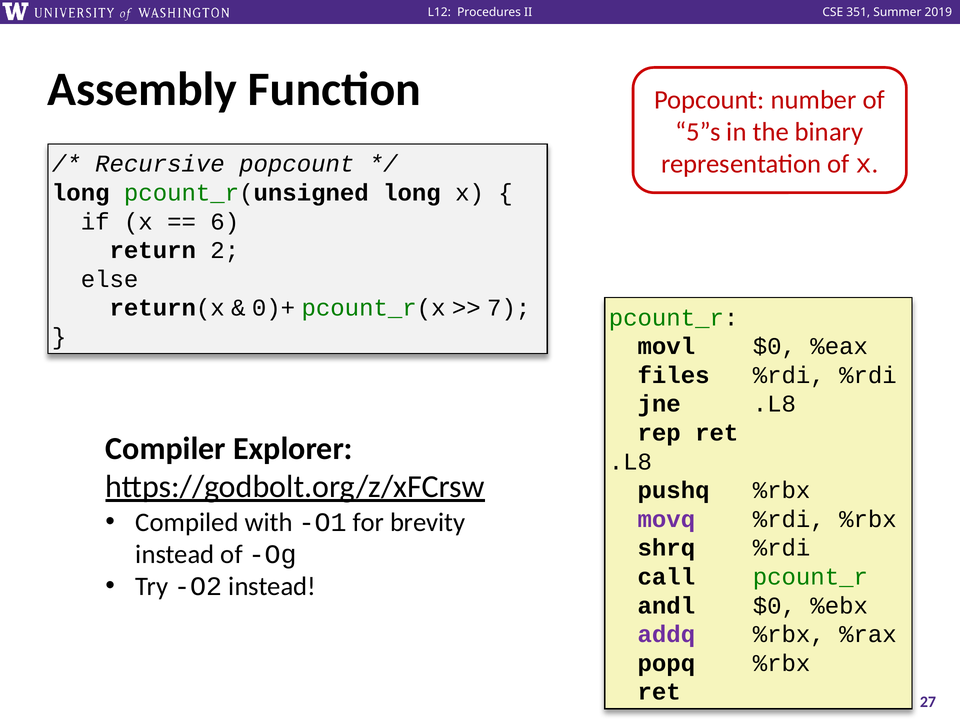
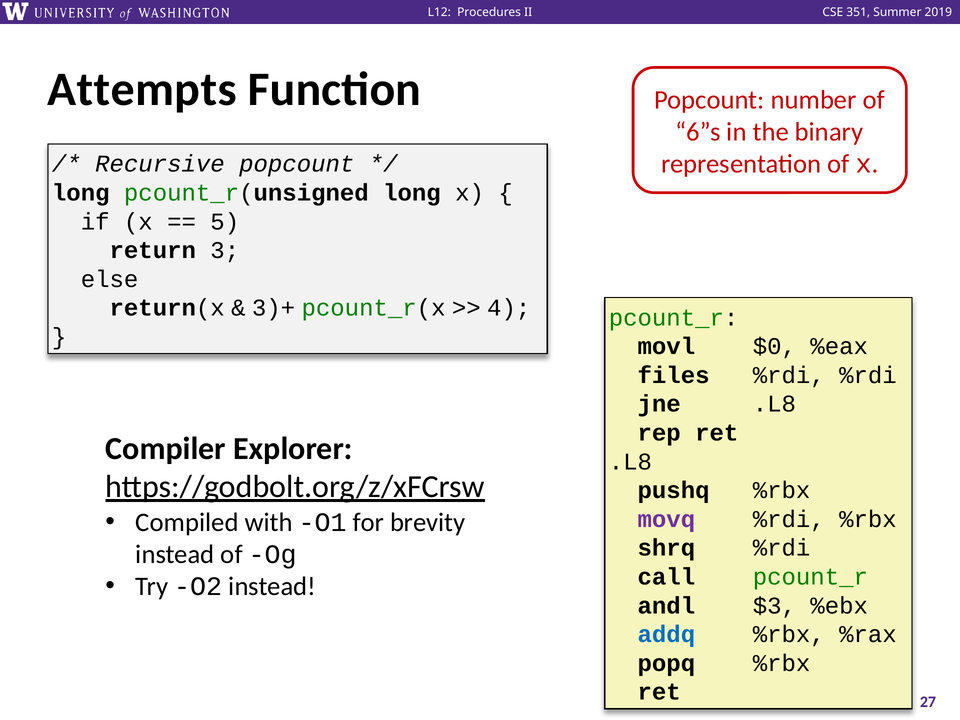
Assembly: Assembly -> Attempts
5”s: 5”s -> 6”s
6: 6 -> 5
2: 2 -> 3
0)+: 0)+ -> 3)+
7: 7 -> 4
andl $0: $0 -> $3
addq colour: purple -> blue
